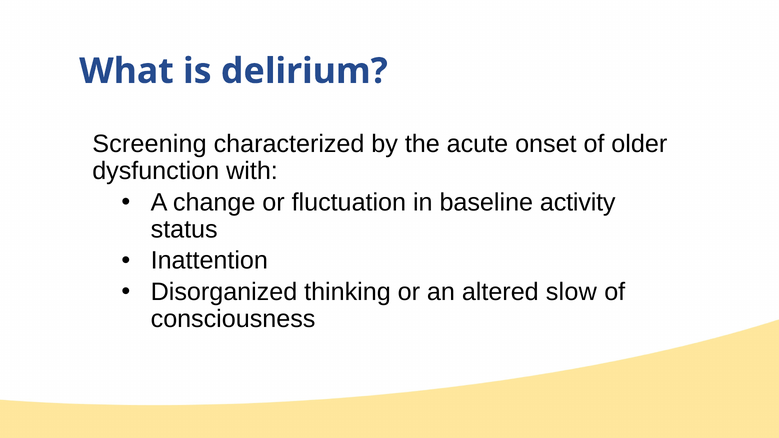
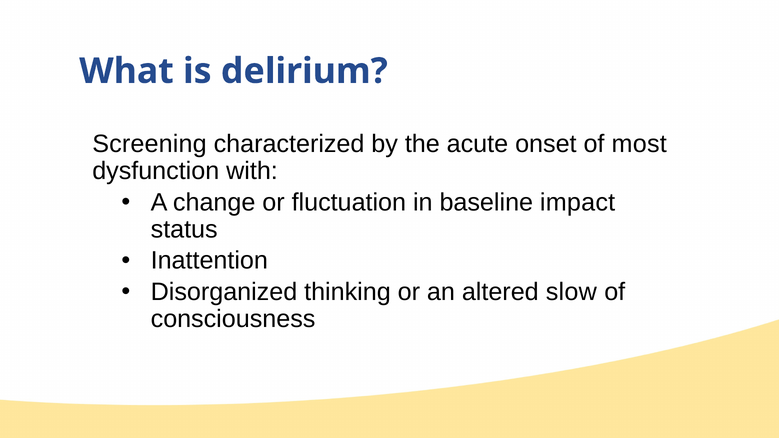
older: older -> most
activity: activity -> impact
